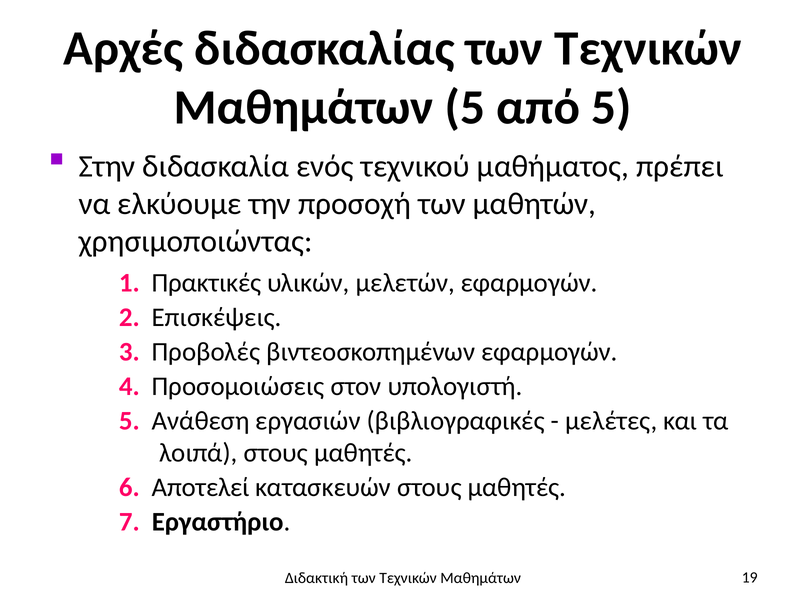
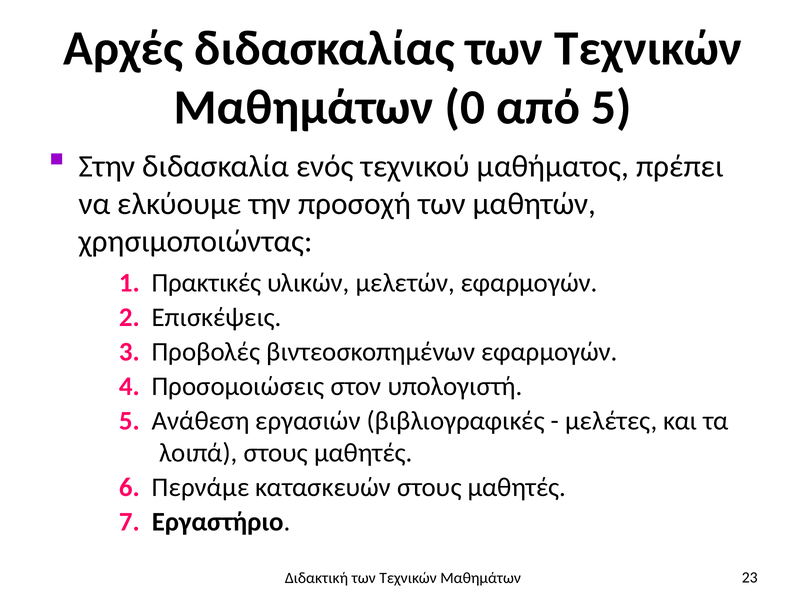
Μαθημάτων 5: 5 -> 0
Αποτελεί: Αποτελεί -> Περνάμε
19: 19 -> 23
